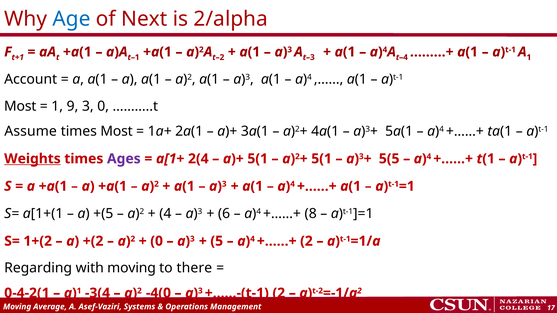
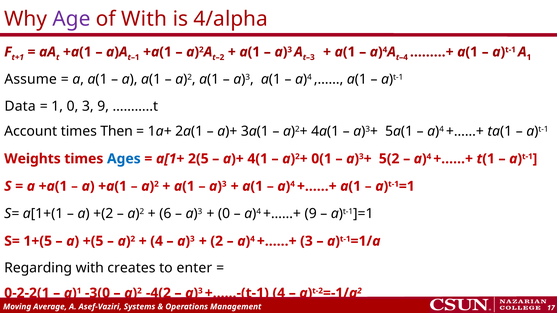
Age colour: blue -> purple
of Next: Next -> With
2/alpha: 2/alpha -> 4/alpha
Account: Account -> Assume
Most at (20, 106): Most -> Data
1 9: 9 -> 0
3 0: 0 -> 9
Assume: Assume -> Account
times Most: Most -> Then
Weights underline: present -> none
Ages colour: purple -> blue
2(4: 2(4 -> 2(5
a)+ 5(1: 5(1 -> 4(1
5(1 at (322, 159): 5(1 -> 0(1
5(5: 5(5 -> 5(2
+(5: +(5 -> +(2
4 at (165, 214): 4 -> 6
6 at (224, 214): 6 -> 0
8 at (311, 214): 8 -> 9
1+(2: 1+(2 -> 1+(5
+(2: +(2 -> +(5
0 at (157, 241): 0 -> 4
5 at (217, 241): 5 -> 2
2 at (306, 241): 2 -> 3
with moving: moving -> creates
there: there -> enter
0-4-2(1: 0-4-2(1 -> 0-2-2(1
-3(4: -3(4 -> -3(0
-4(0: -4(0 -> -4(2
+……-(t-1 2: 2 -> 4
